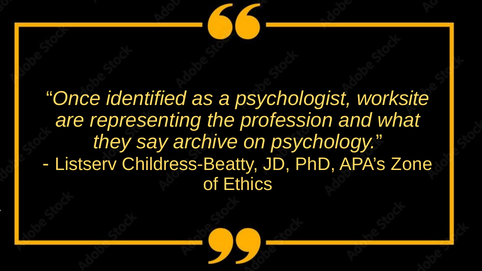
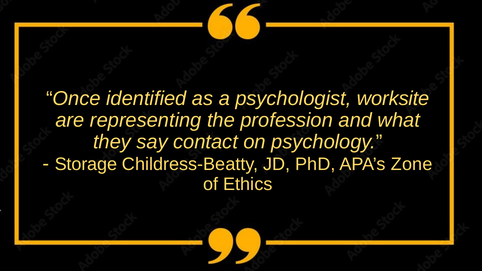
archive: archive -> contact
Listserv: Listserv -> Storage
